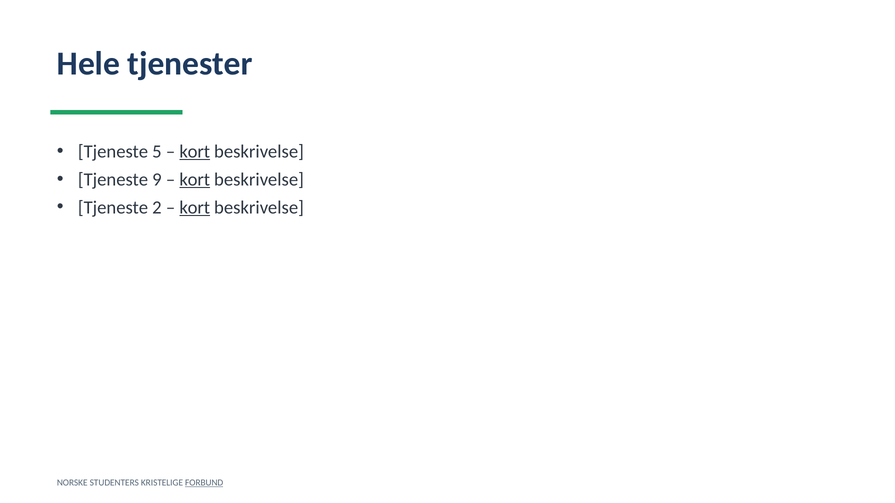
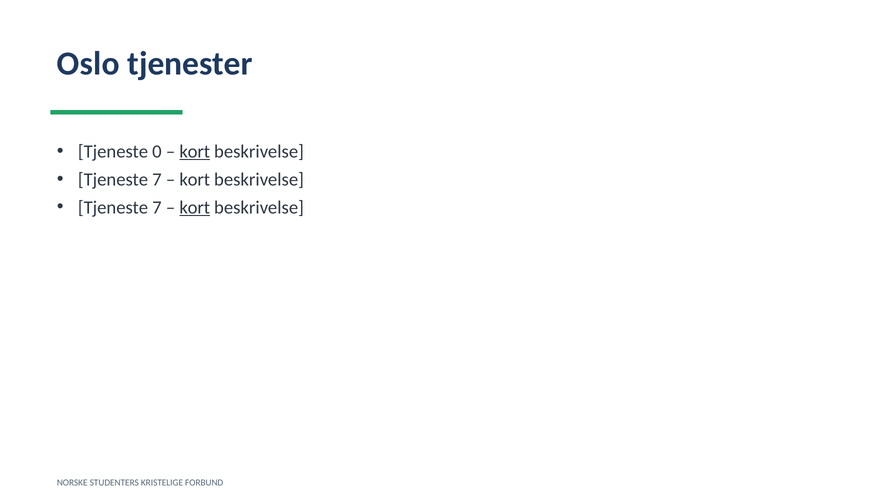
Hele: Hele -> Oslo
5: 5 -> 0
9 at (157, 180): 9 -> 7
kort at (195, 180) underline: present -> none
2 at (157, 208): 2 -> 7
FORBUND underline: present -> none
